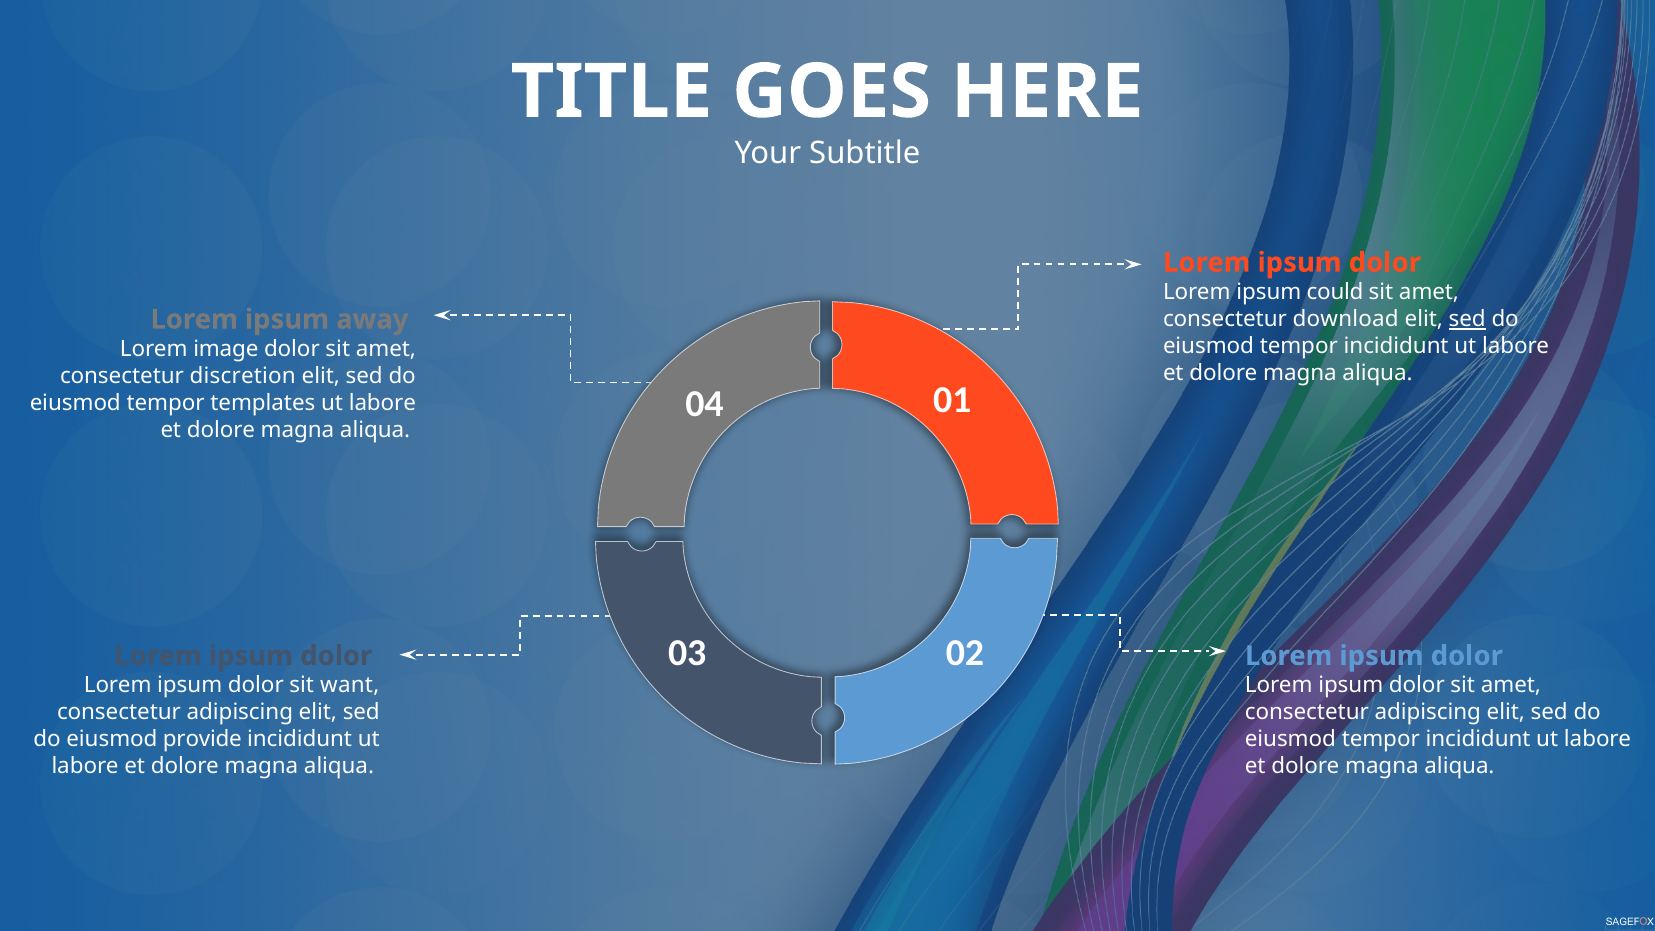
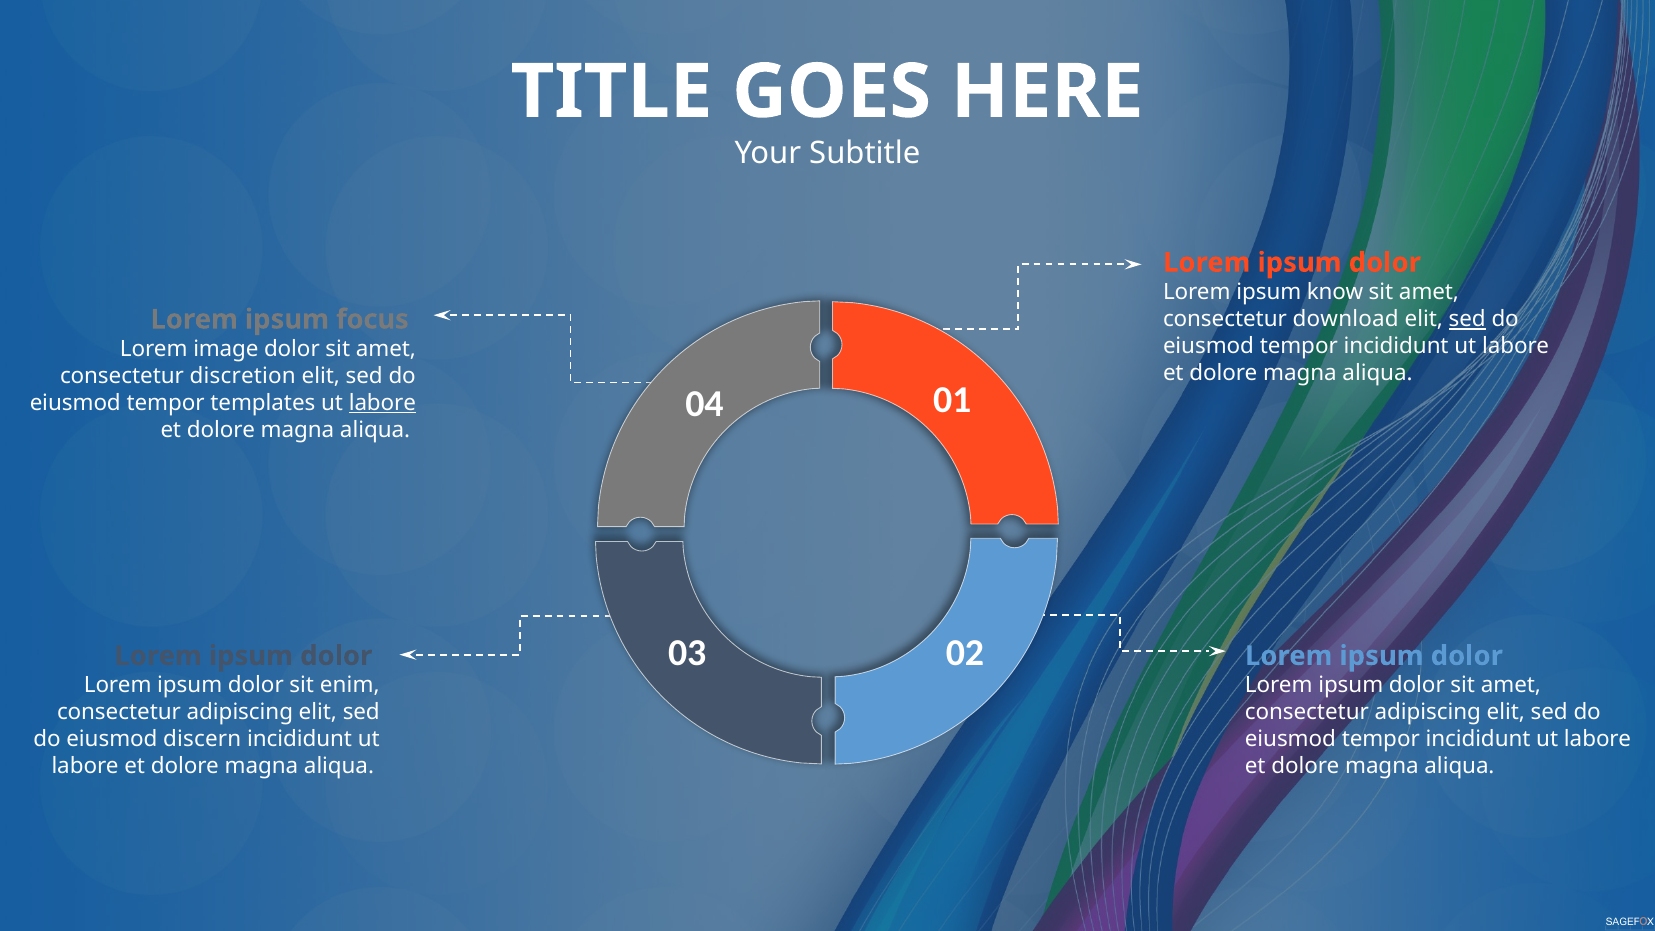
could: could -> know
away: away -> focus
labore at (382, 403) underline: none -> present
want: want -> enim
provide: provide -> discern
